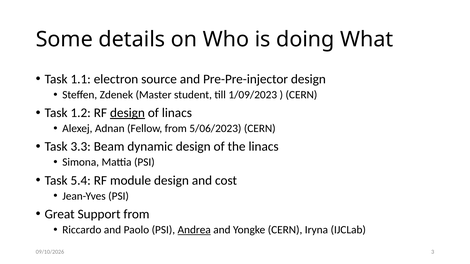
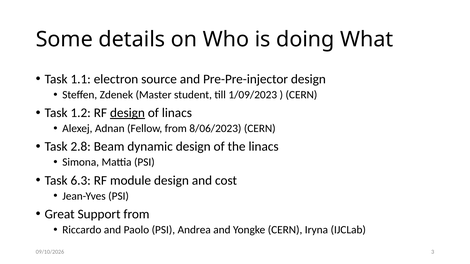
5/06/2023: 5/06/2023 -> 8/06/2023
3.3: 3.3 -> 2.8
5.4: 5.4 -> 6.3
Andrea underline: present -> none
